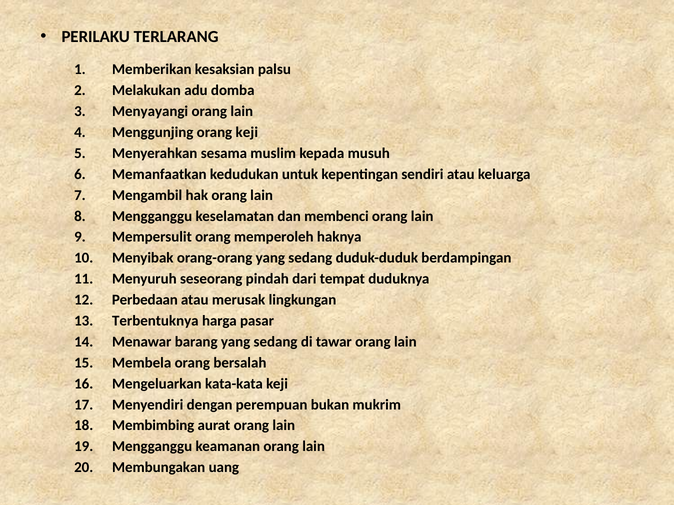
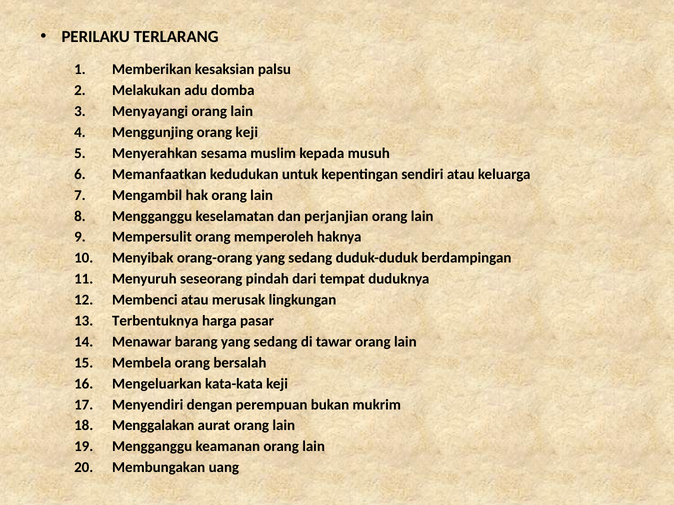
membenci: membenci -> perjanjian
Perbedaan: Perbedaan -> Membenci
Membimbing: Membimbing -> Menggalakan
